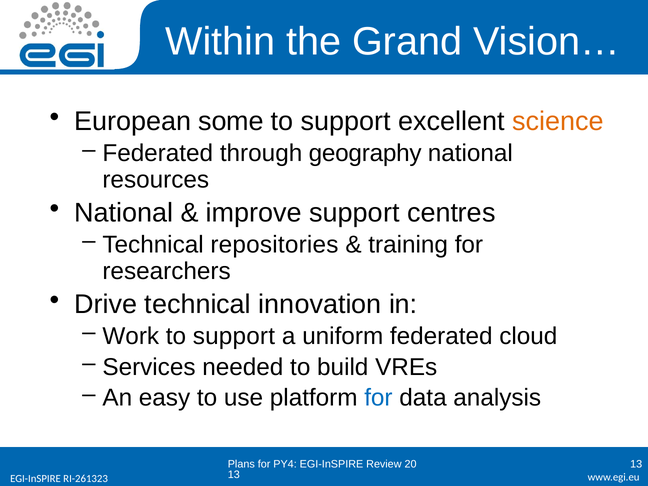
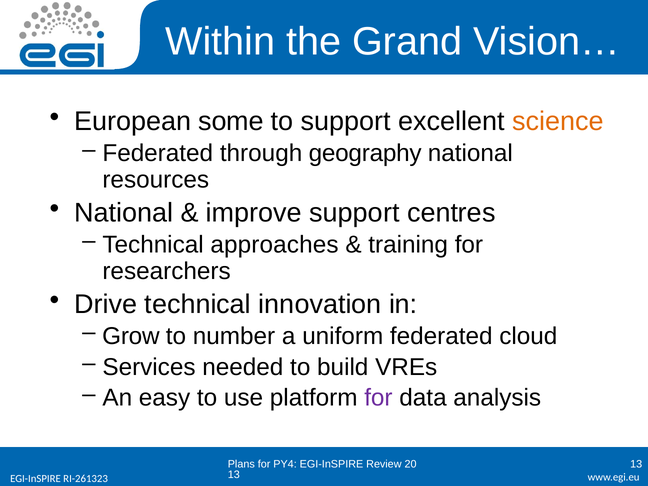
repositories: repositories -> approaches
Work: Work -> Grow
support at (234, 336): support -> number
for at (378, 398) colour: blue -> purple
